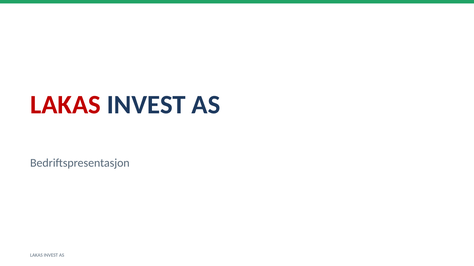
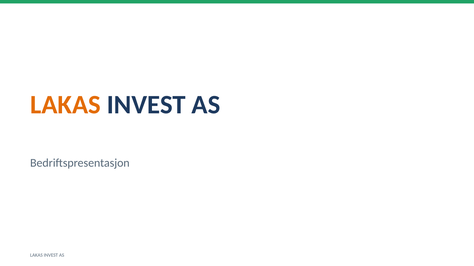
LAKAS at (66, 105) colour: red -> orange
